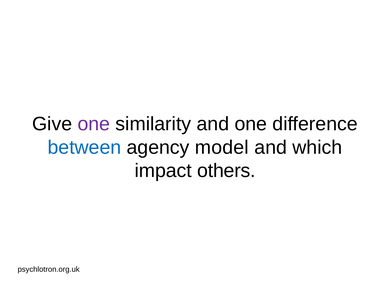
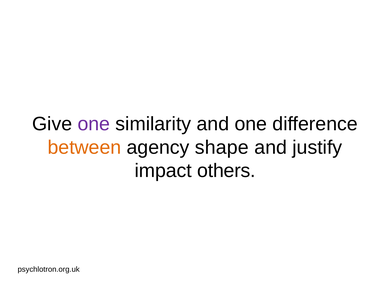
between colour: blue -> orange
model: model -> shape
which: which -> justify
